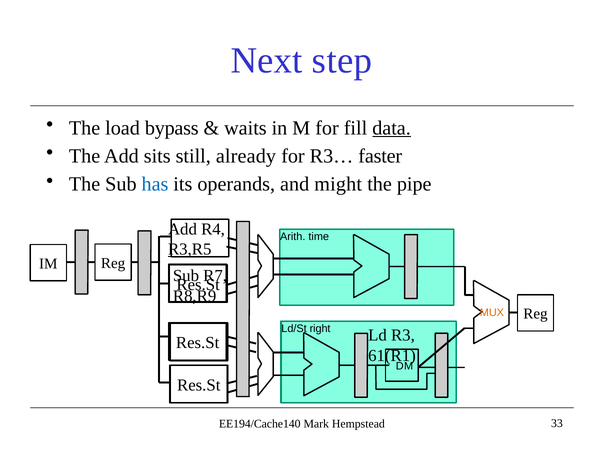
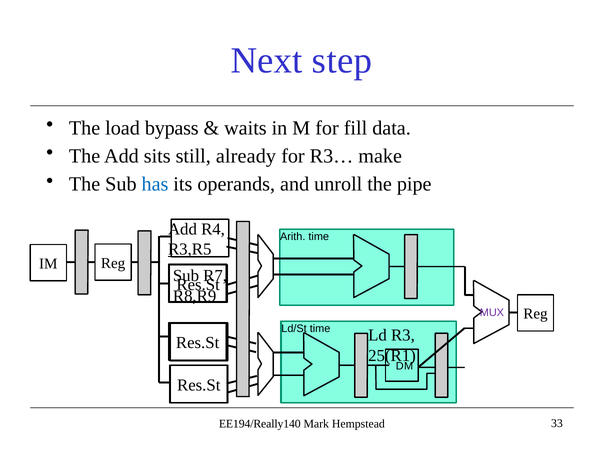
data underline: present -> none
faster: faster -> make
might: might -> unroll
MUX colour: orange -> purple
Ld/St right: right -> time
61(R1: 61(R1 -> 25(R1
EE194/Cache140: EE194/Cache140 -> EE194/Really140
